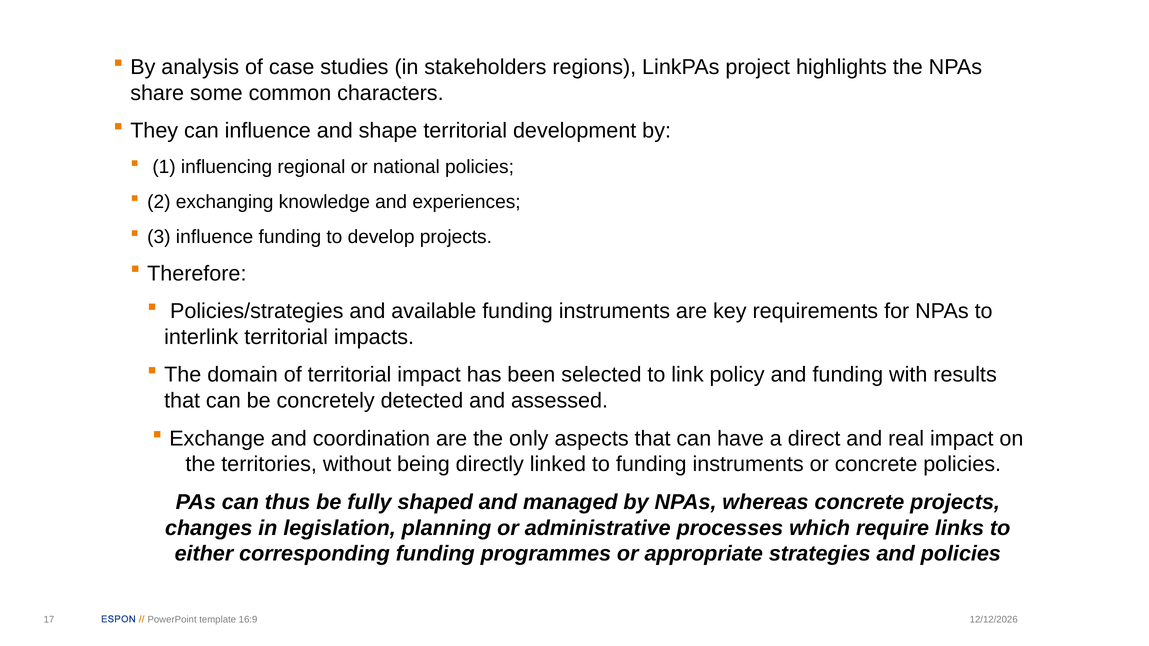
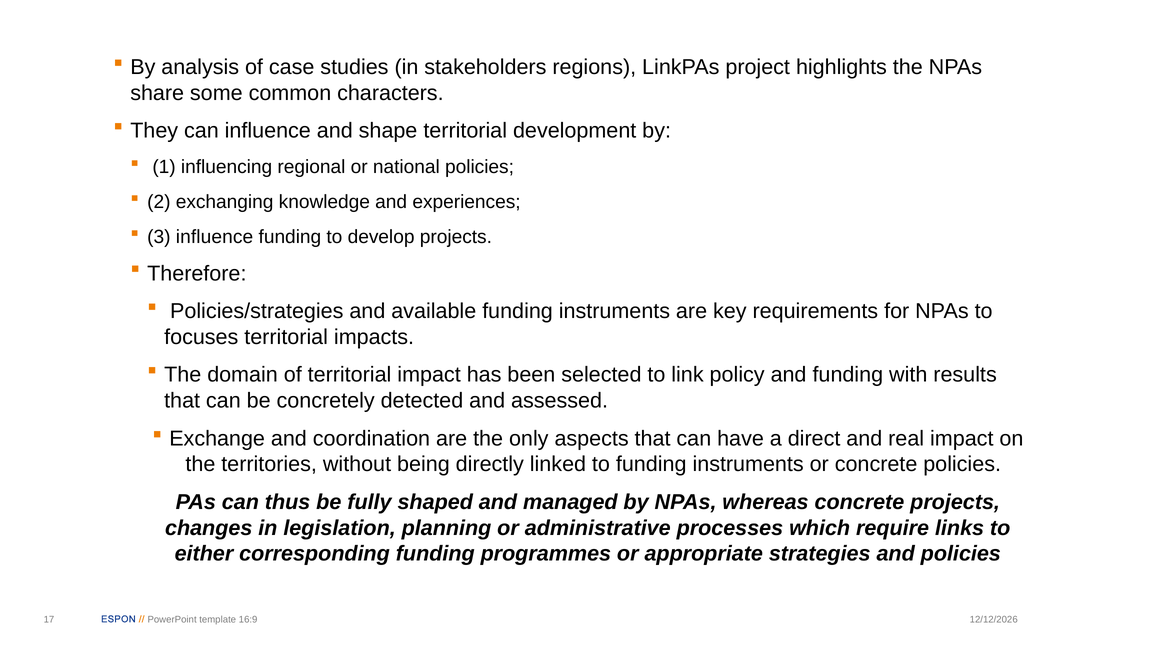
interlink: interlink -> focuses
